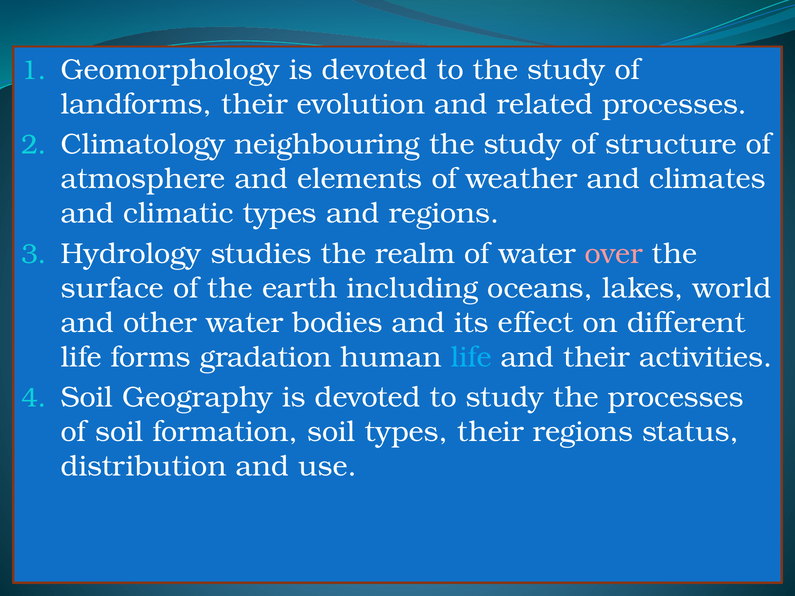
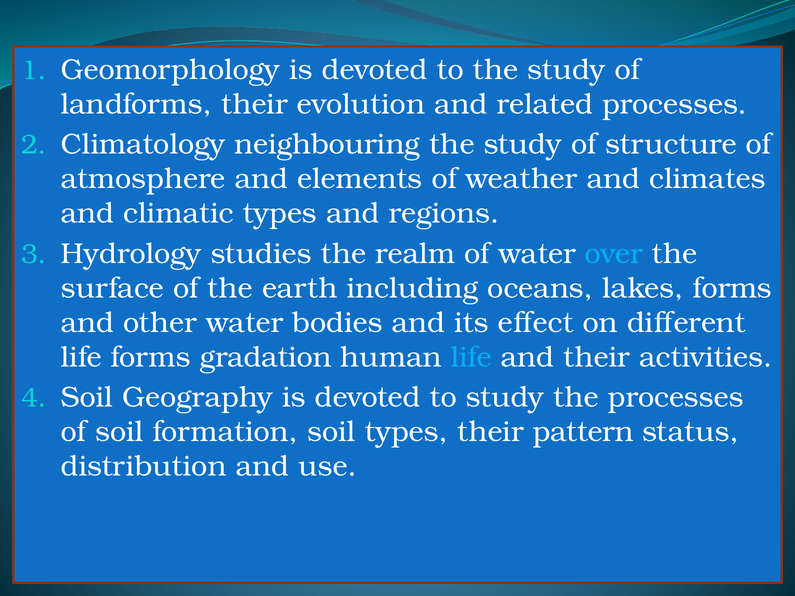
over colour: pink -> light blue
lakes world: world -> forms
their regions: regions -> pattern
